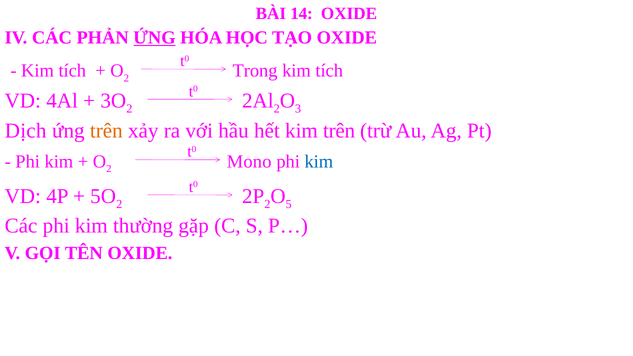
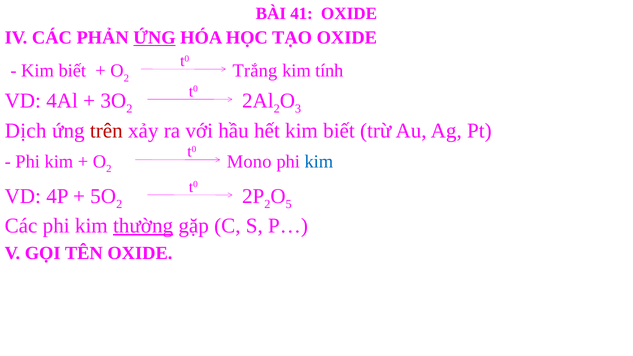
14: 14 -> 41
tích at (72, 71): tích -> biết
Trong: Trong -> Trắng
tích at (329, 71): tích -> tính
trên at (106, 131) colour: orange -> red
hết kim trên: trên -> biết
thường underline: none -> present
